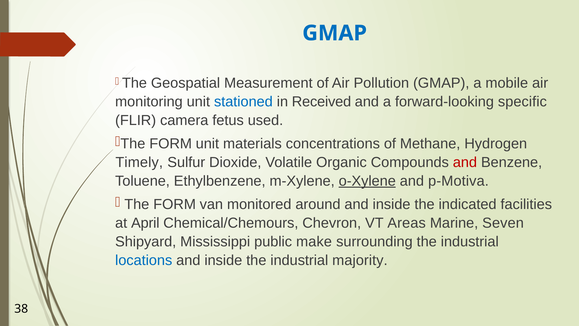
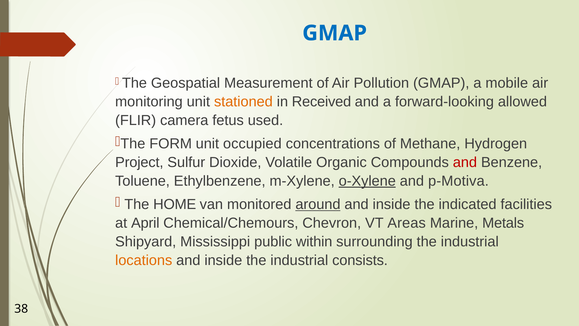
stationed colour: blue -> orange
specific: specific -> allowed
materials: materials -> occupied
Timely: Timely -> Project
The FORM: FORM -> HOME
around underline: none -> present
Seven: Seven -> Metals
make: make -> within
locations colour: blue -> orange
majority: majority -> consists
